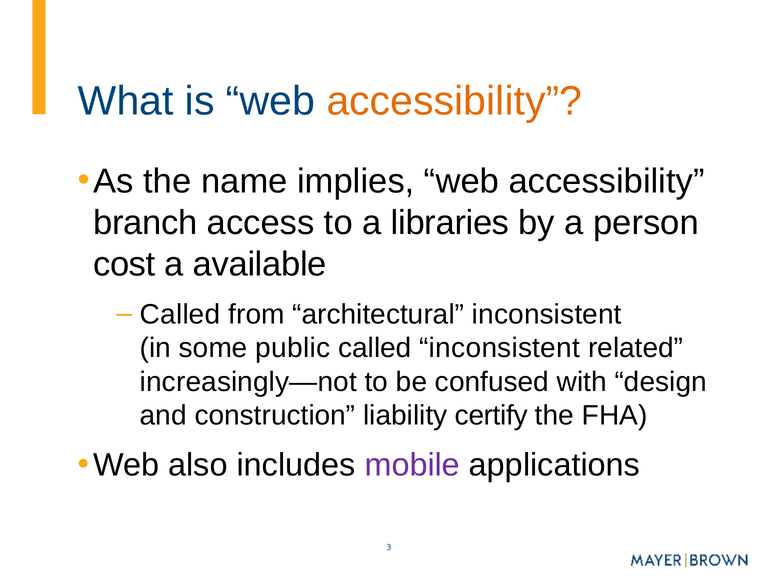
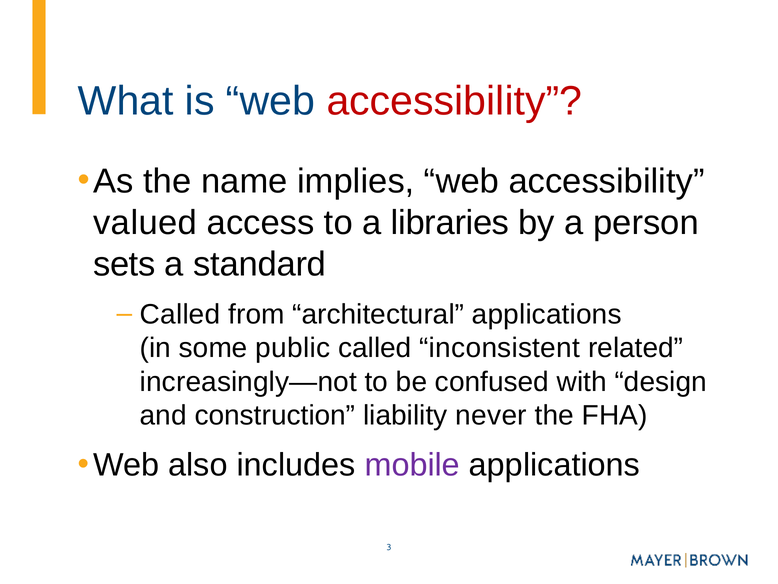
accessibility at (454, 101) colour: orange -> red
branch: branch -> valued
cost: cost -> sets
available: available -> standard
architectural inconsistent: inconsistent -> applications
certify: certify -> never
